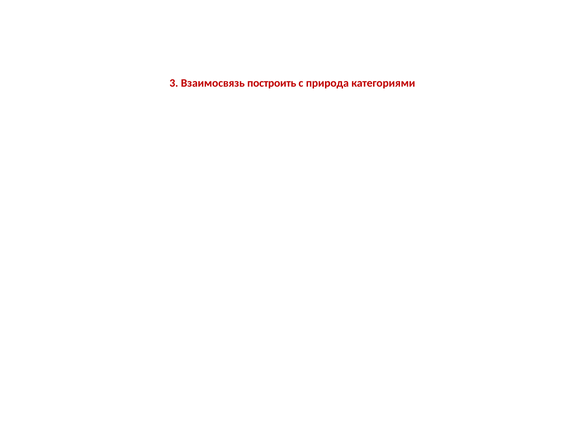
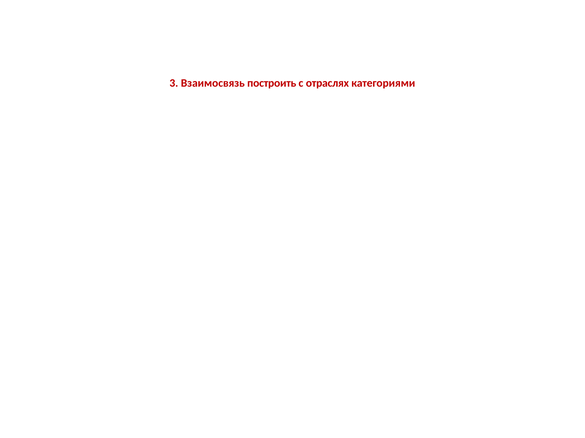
природа: природа -> отраслях
